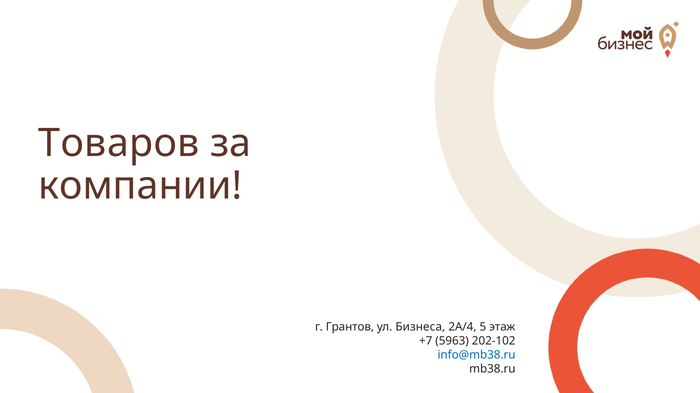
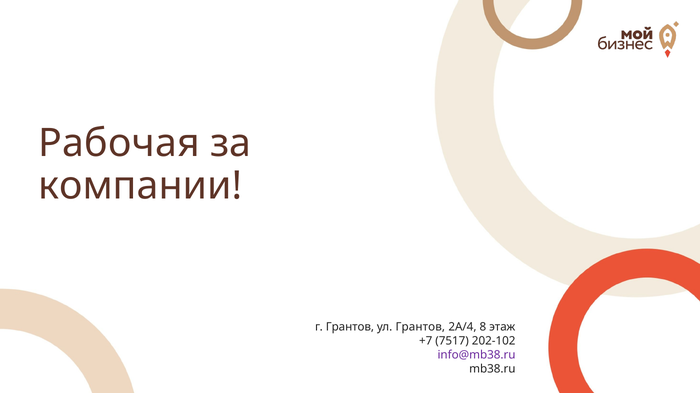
Товаров: Товаров -> Рабочая
ул Бизнеса: Бизнеса -> Грантов
5: 5 -> 8
5963: 5963 -> 7517
info@mb38.ru colour: blue -> purple
